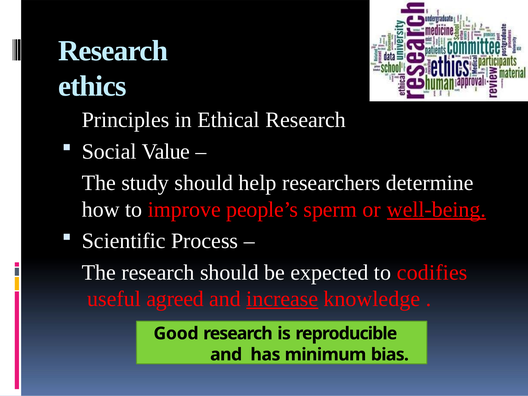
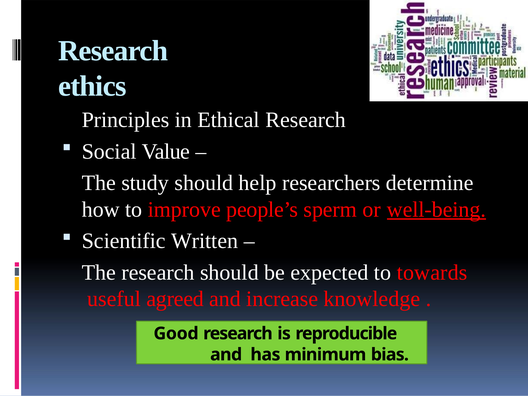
Process: Process -> Written
codifies: codifies -> towards
increase underline: present -> none
